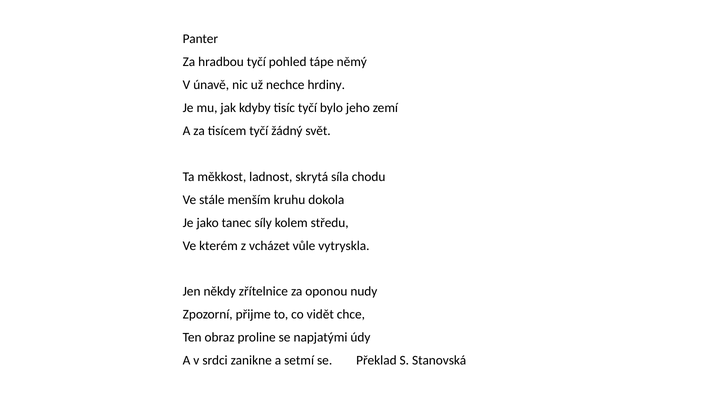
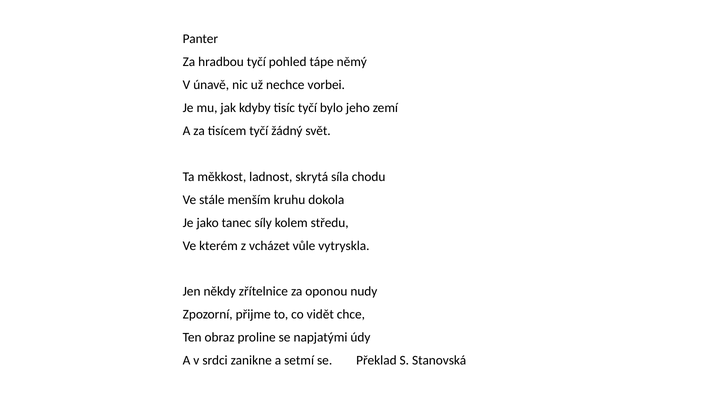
hrdiny: hrdiny -> vorbei
